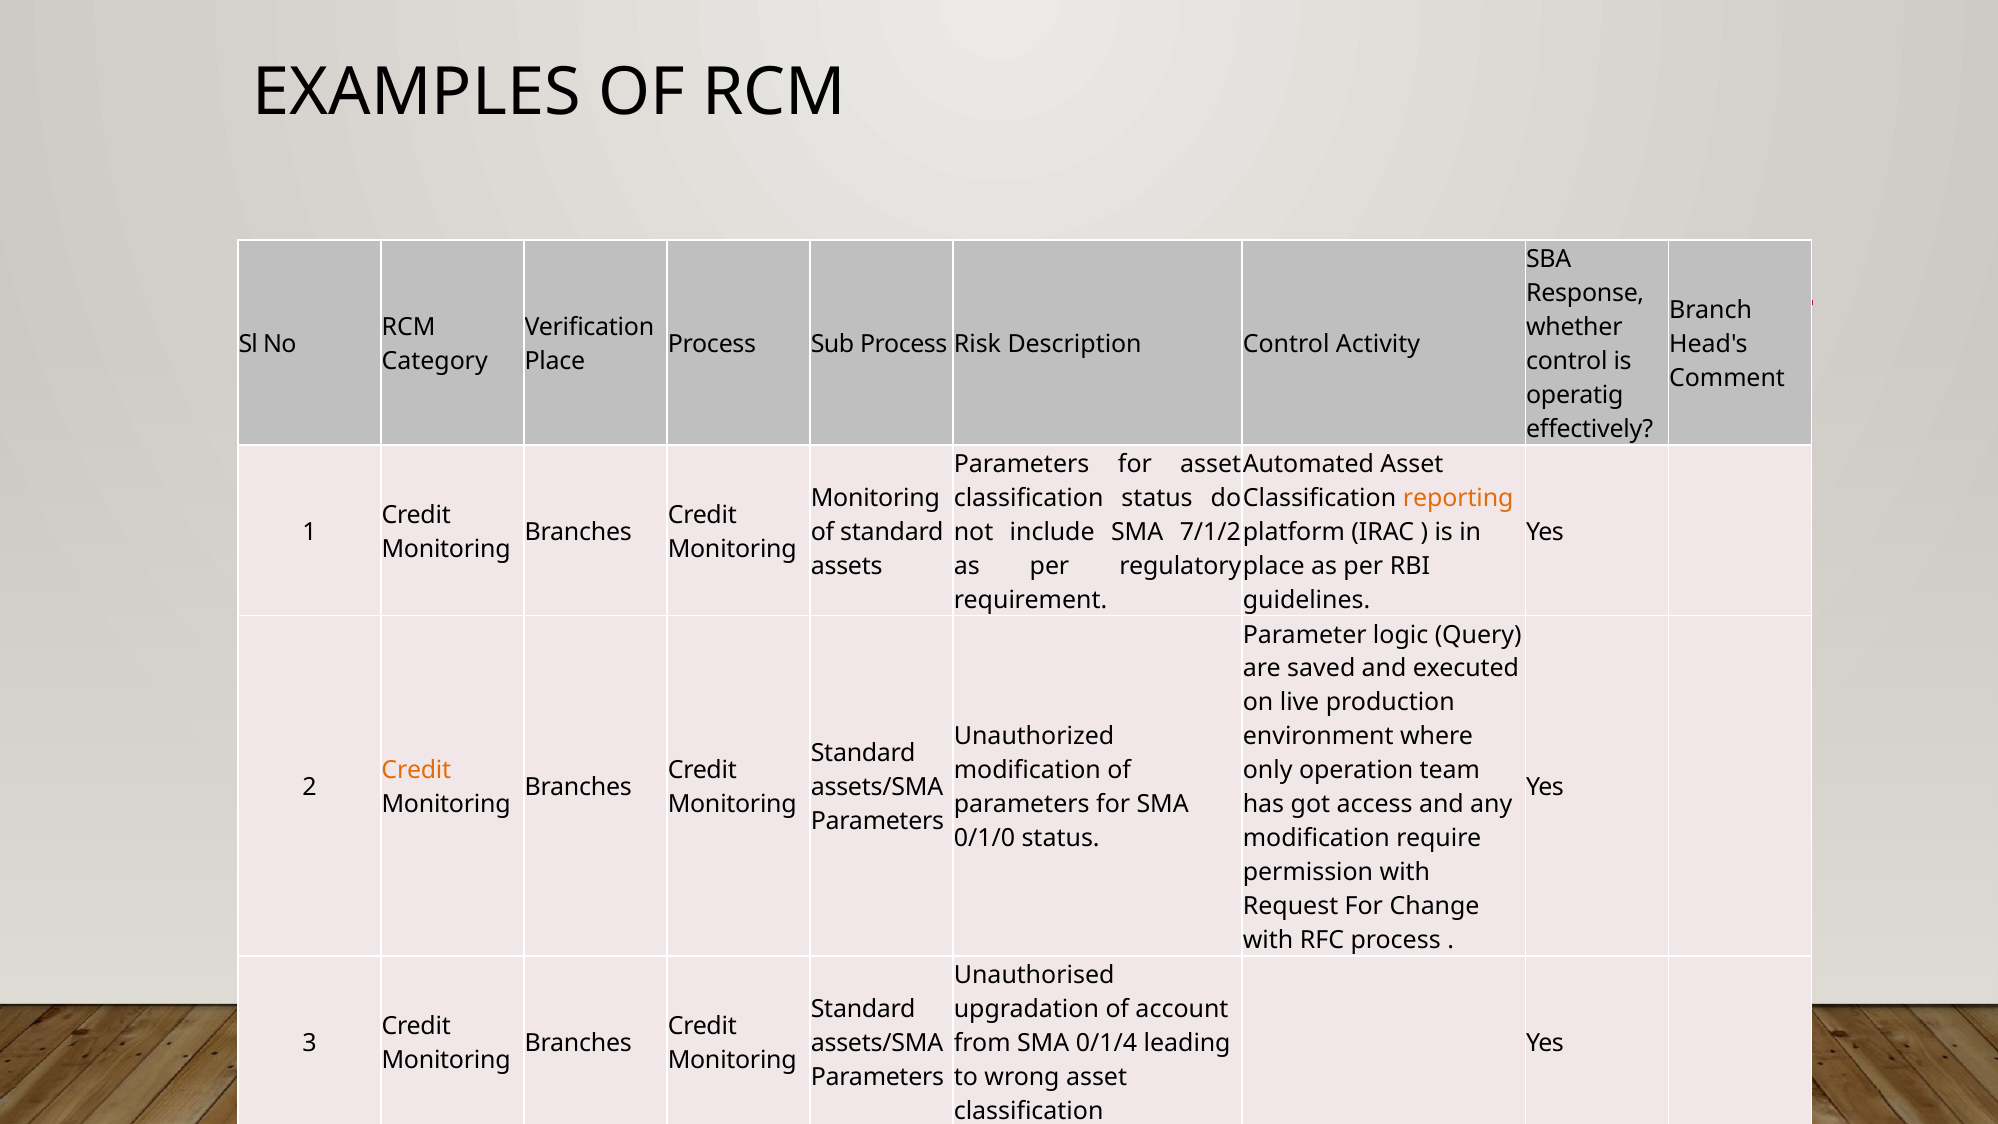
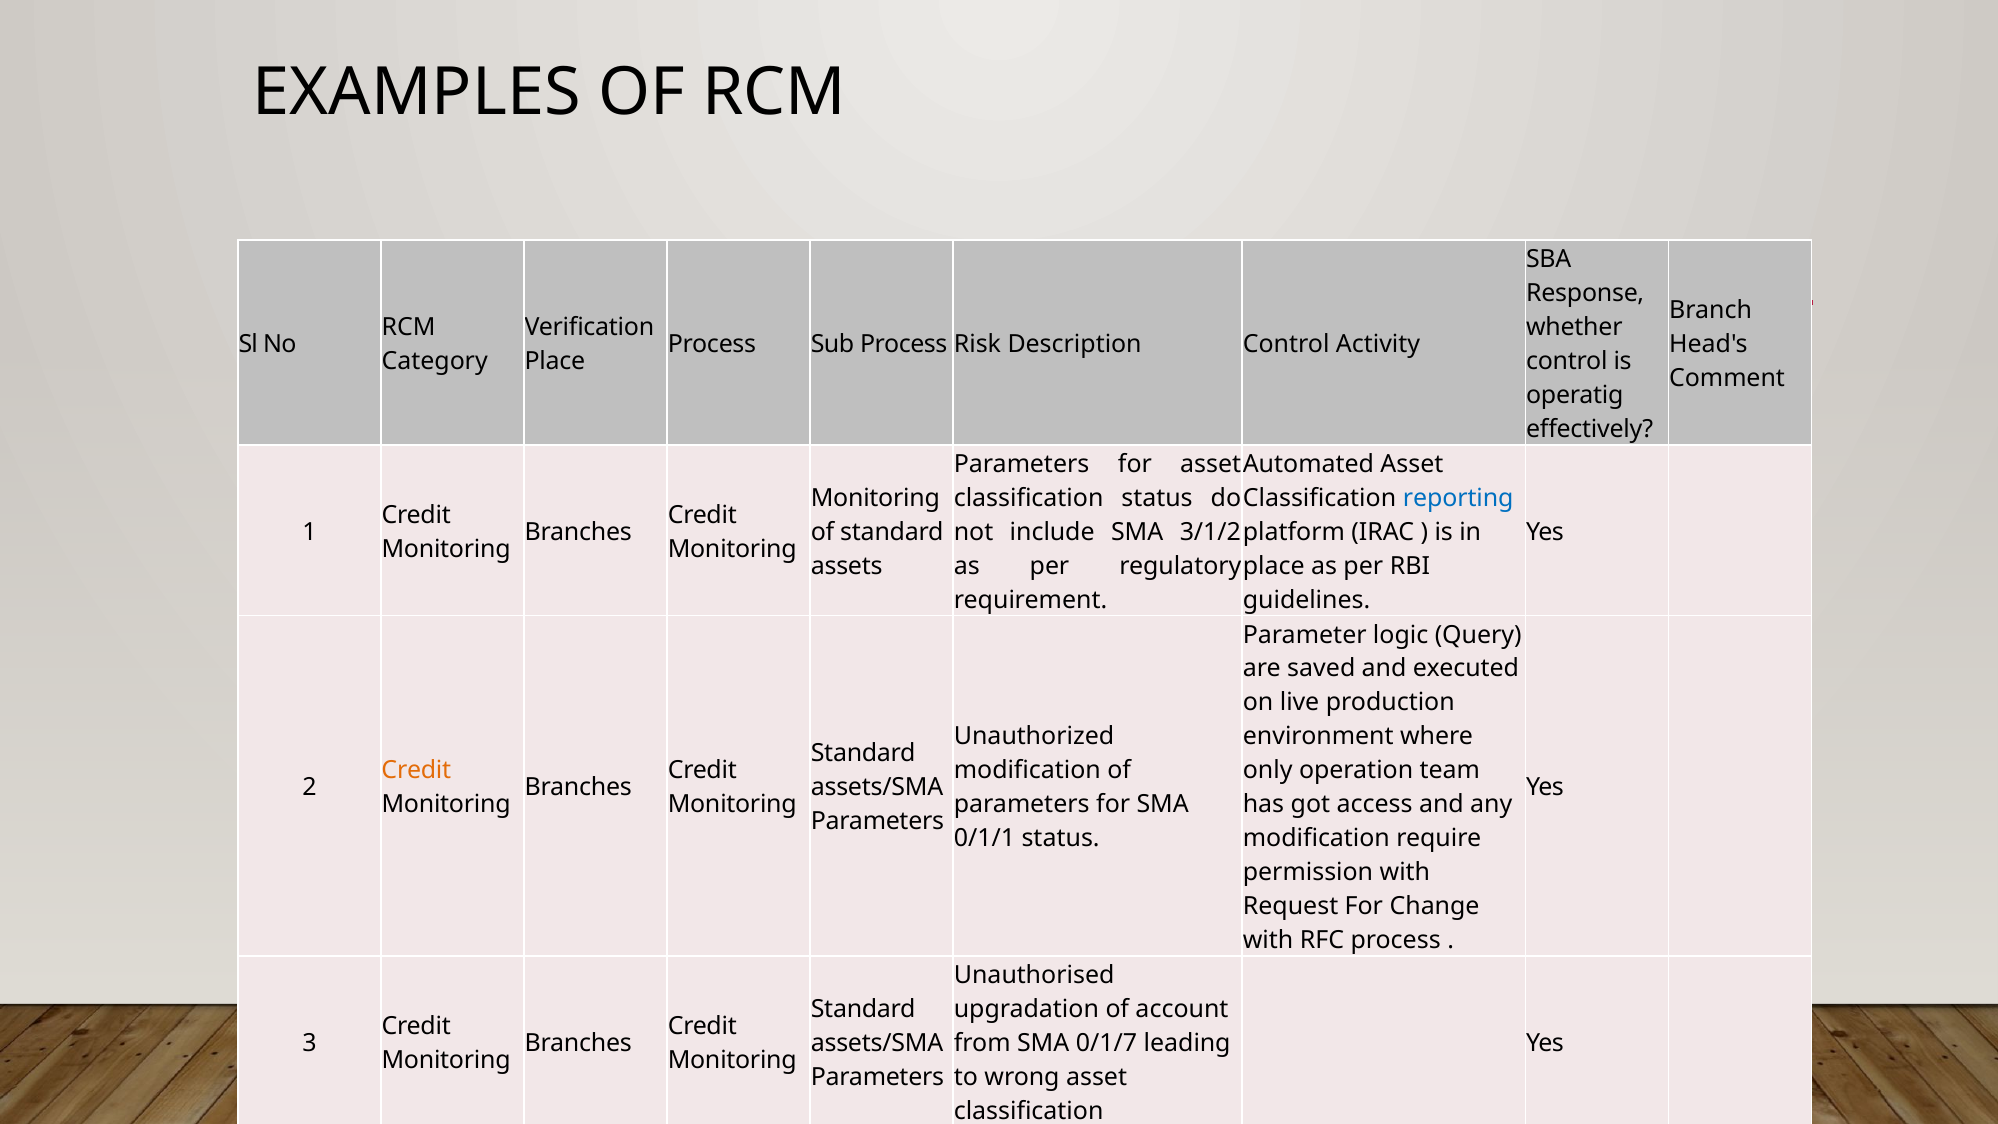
reporting colour: orange -> blue
7/1/2: 7/1/2 -> 3/1/2
0/1/0: 0/1/0 -> 0/1/1
0/1/4: 0/1/4 -> 0/1/7
